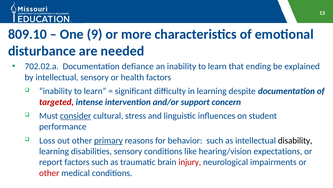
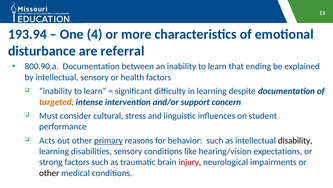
809.10: 809.10 -> 193.94
9: 9 -> 4
needed: needed -> referral
702.02.a: 702.02.a -> 800.90.a
defiance: defiance -> between
targeted colour: red -> orange
consider underline: present -> none
Loss: Loss -> Acts
report: report -> strong
other at (49, 172) colour: red -> black
